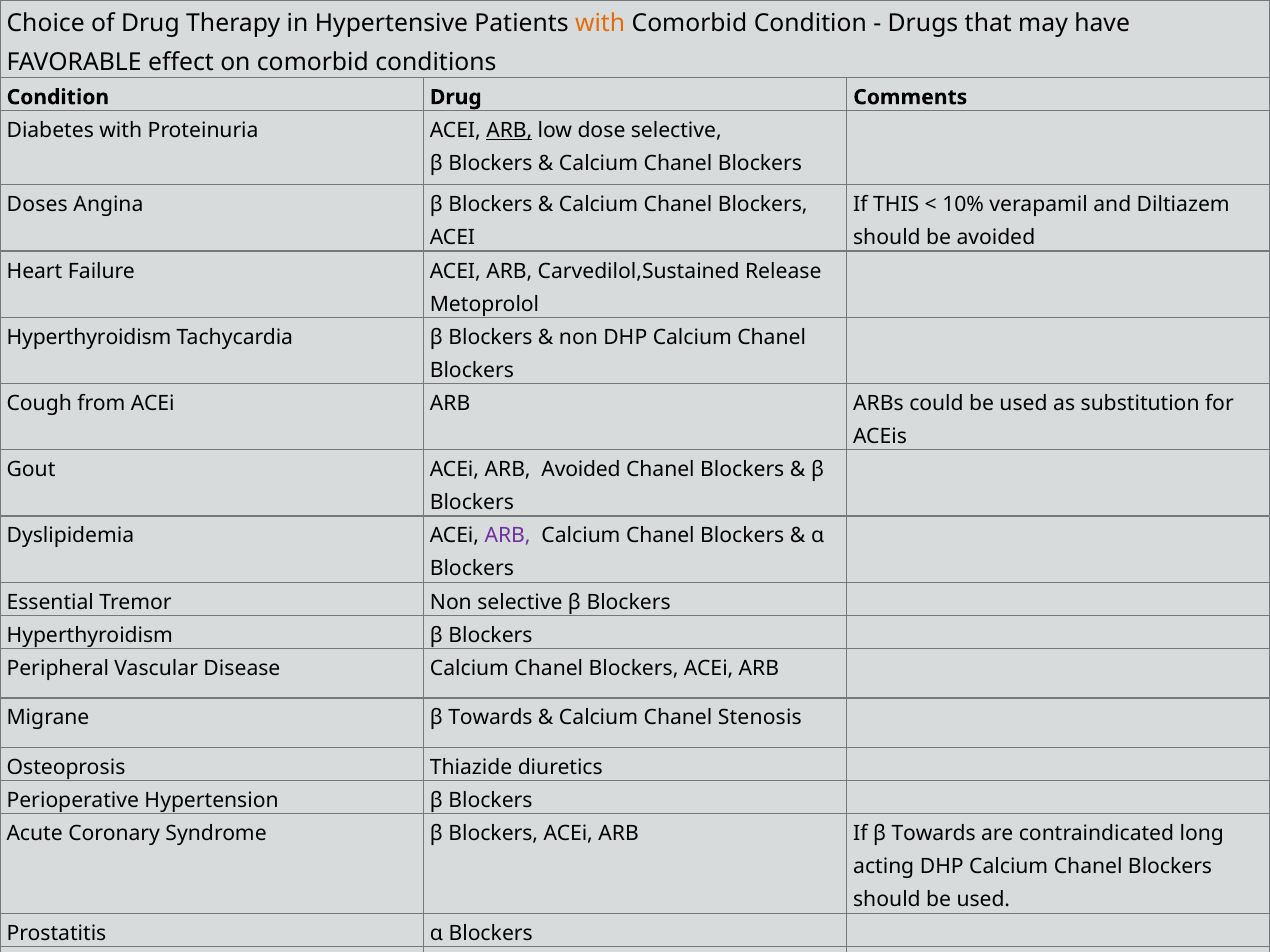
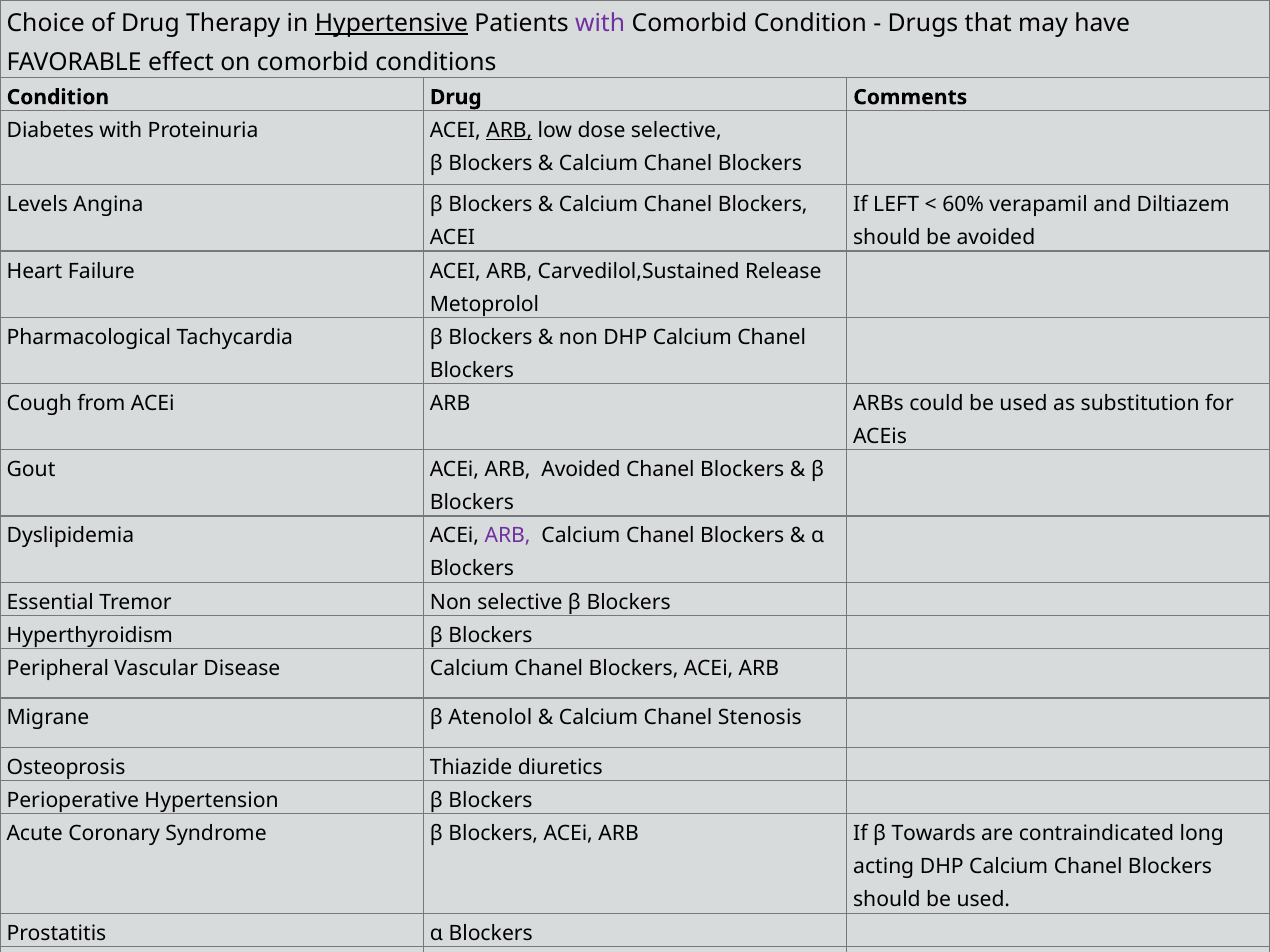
Hypertensive underline: none -> present
with at (600, 23) colour: orange -> purple
Doses: Doses -> Levels
THIS: THIS -> LEFT
10%: 10% -> 60%
Hyperthyroidism at (89, 337): Hyperthyroidism -> Pharmacological
Migrane β Towards: Towards -> Atenolol
